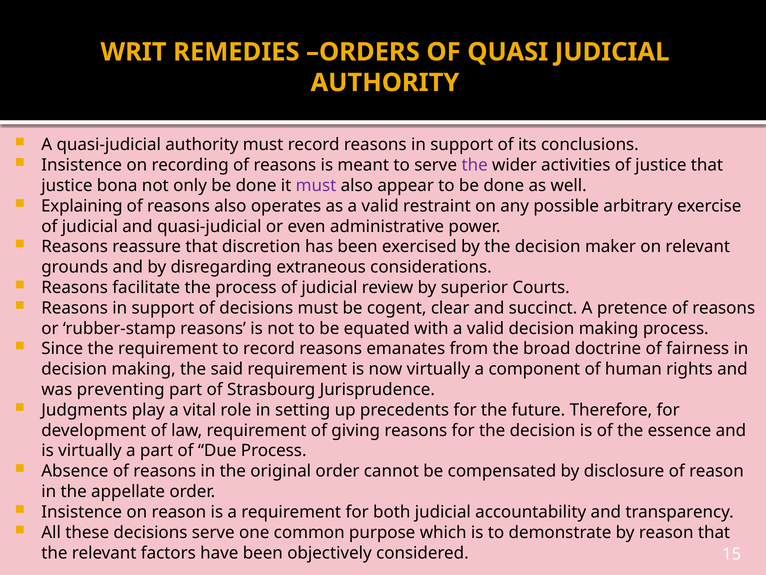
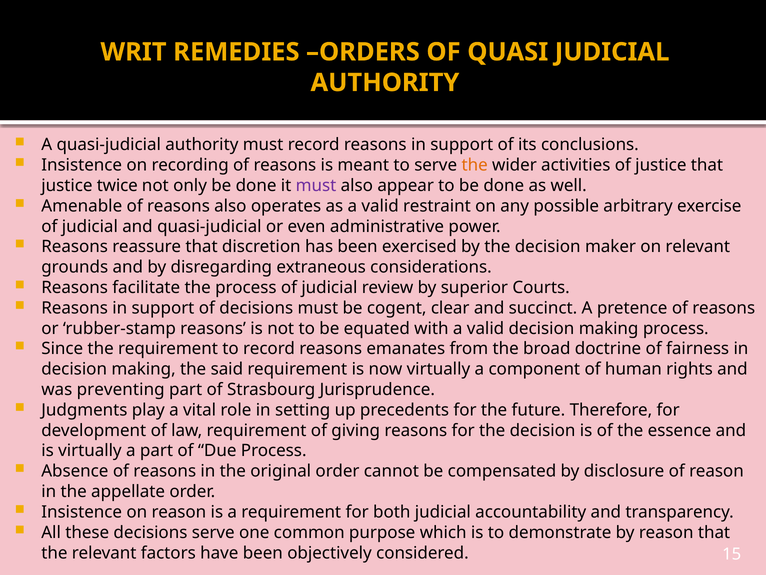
the at (475, 165) colour: purple -> orange
bona: bona -> twice
Explaining: Explaining -> Amenable
